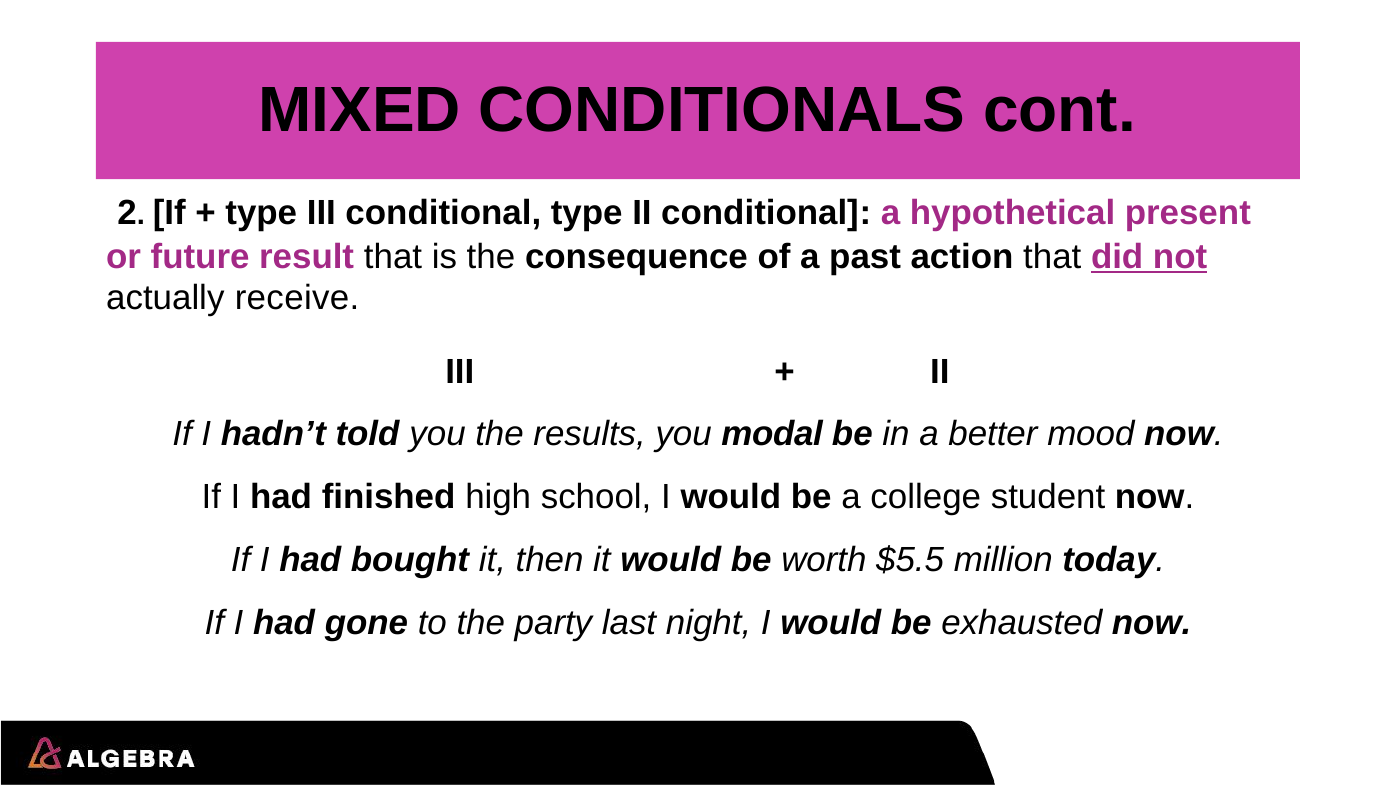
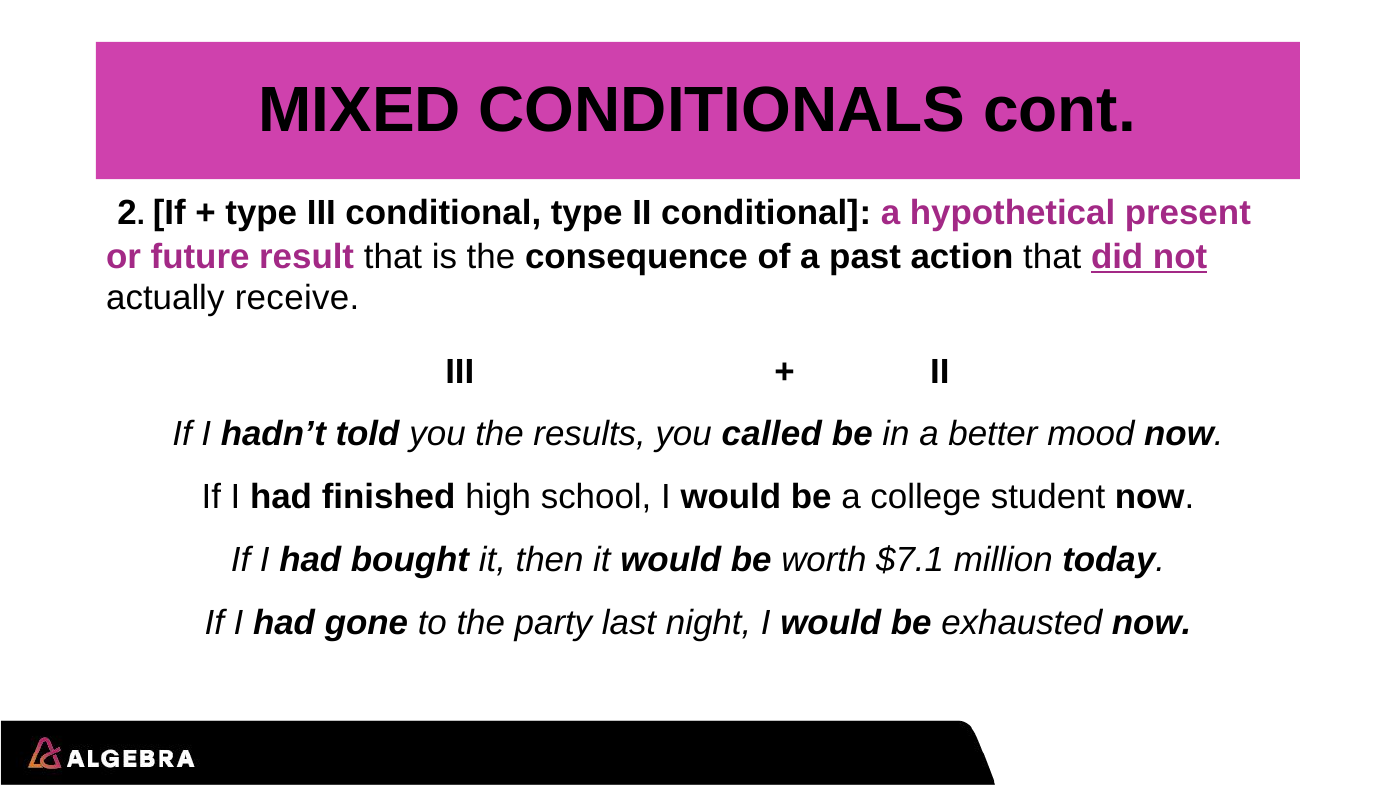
modal: modal -> called
$5.5: $5.5 -> $7.1
